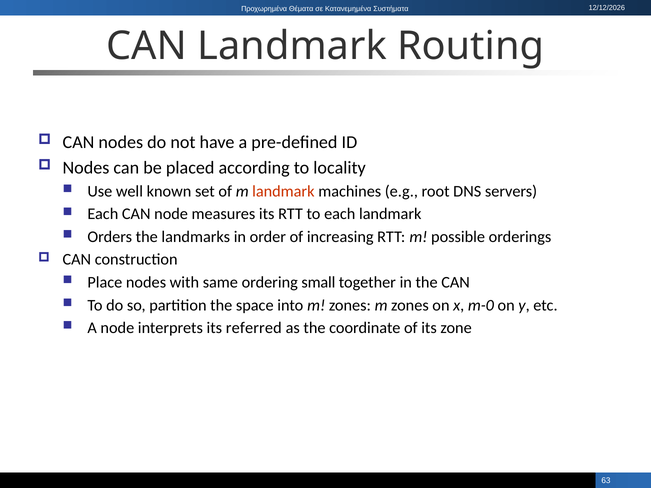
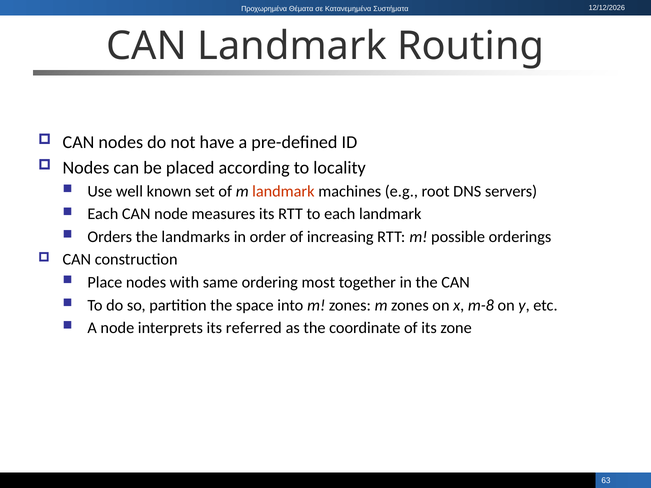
small: small -> most
m-0: m-0 -> m-8
